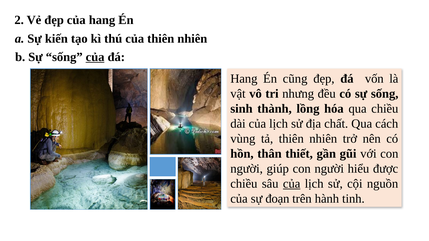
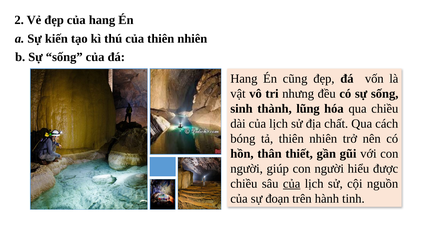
của at (95, 57) underline: present -> none
lồng: lồng -> lũng
vùng: vùng -> bóng
